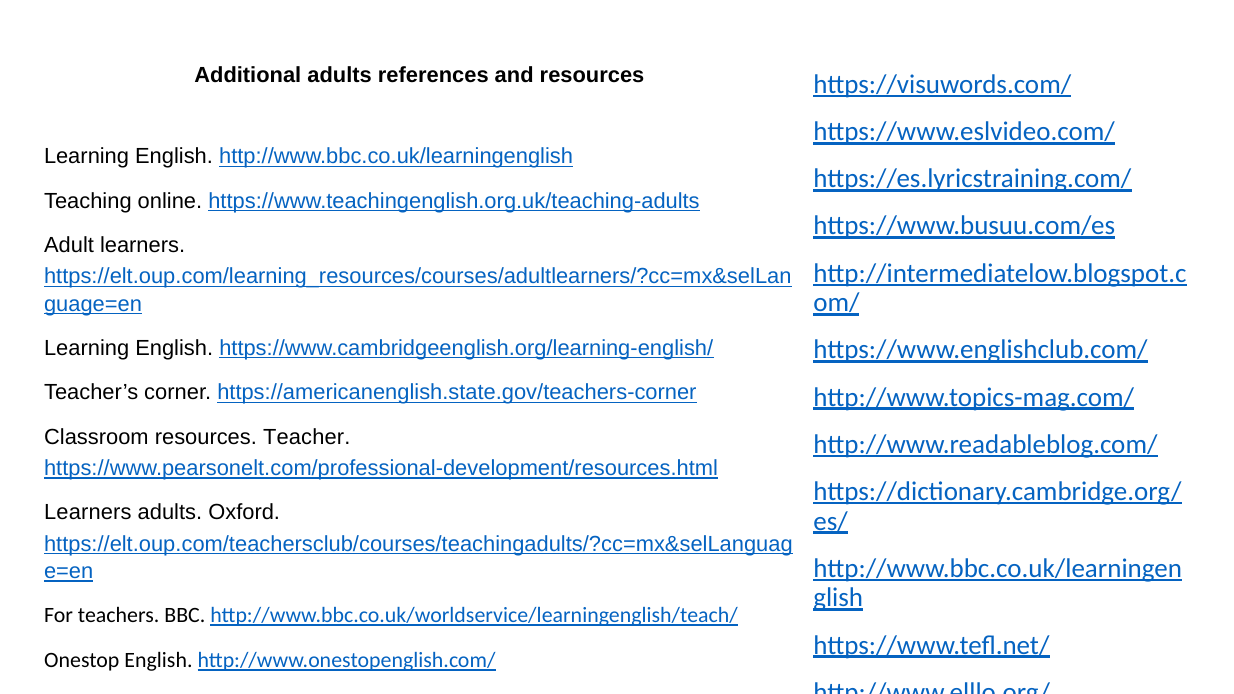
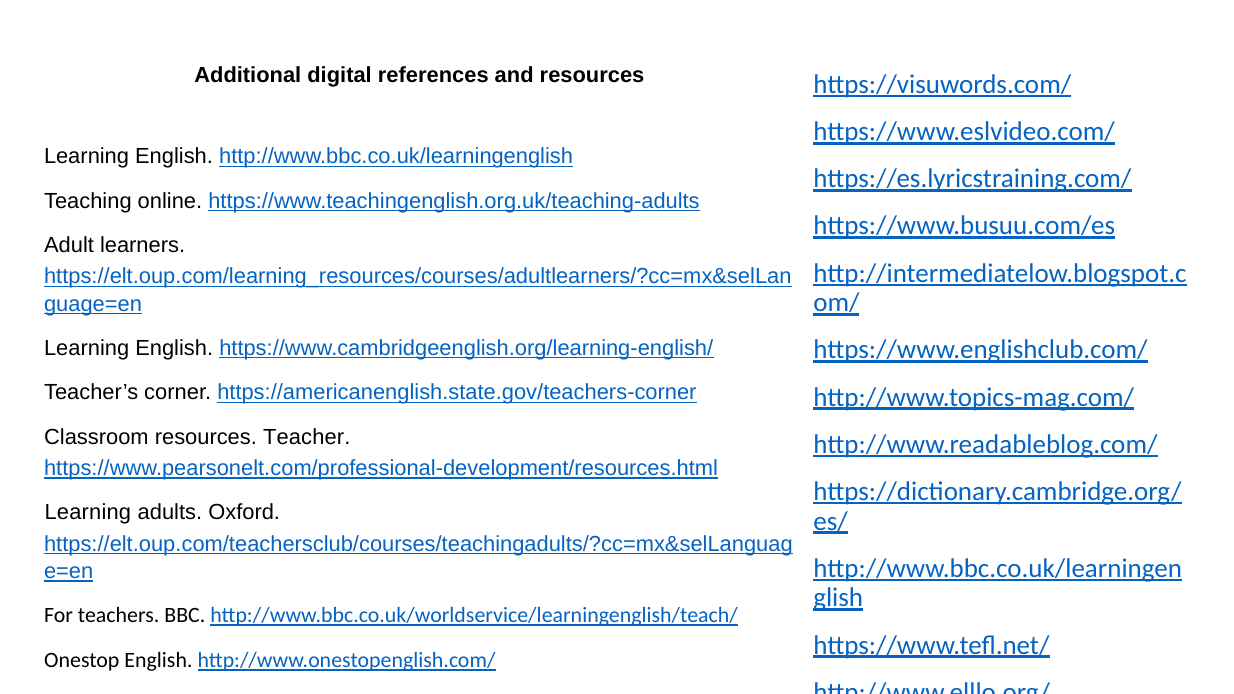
Additional adults: adults -> digital
Learners at (88, 513): Learners -> Learning
